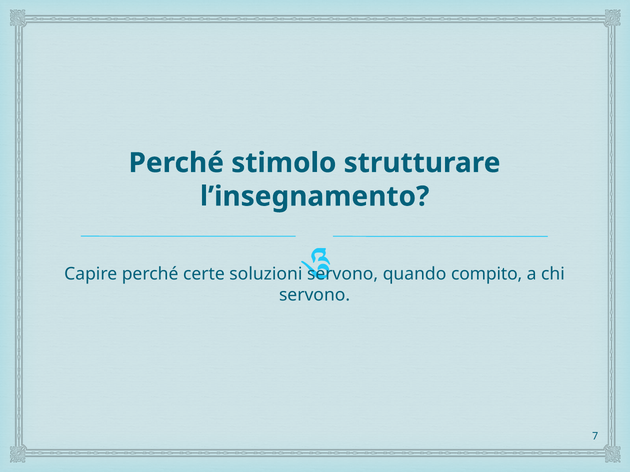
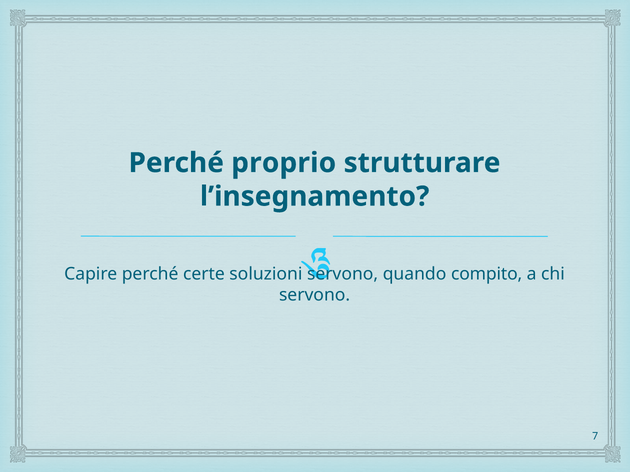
stimolo: stimolo -> proprio
